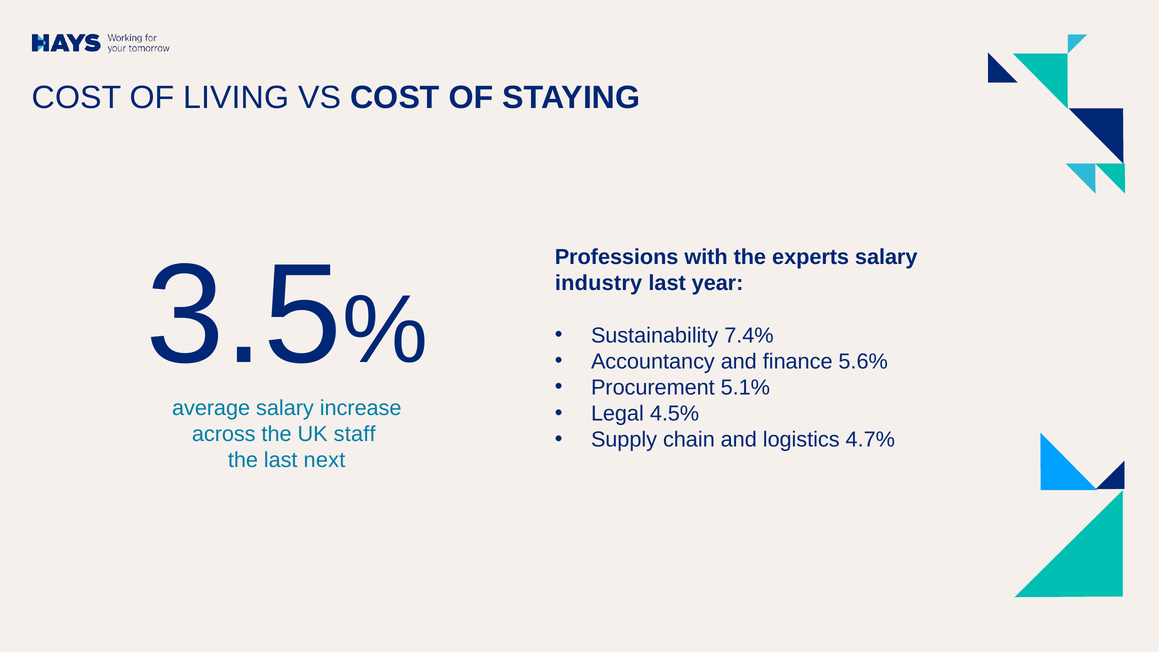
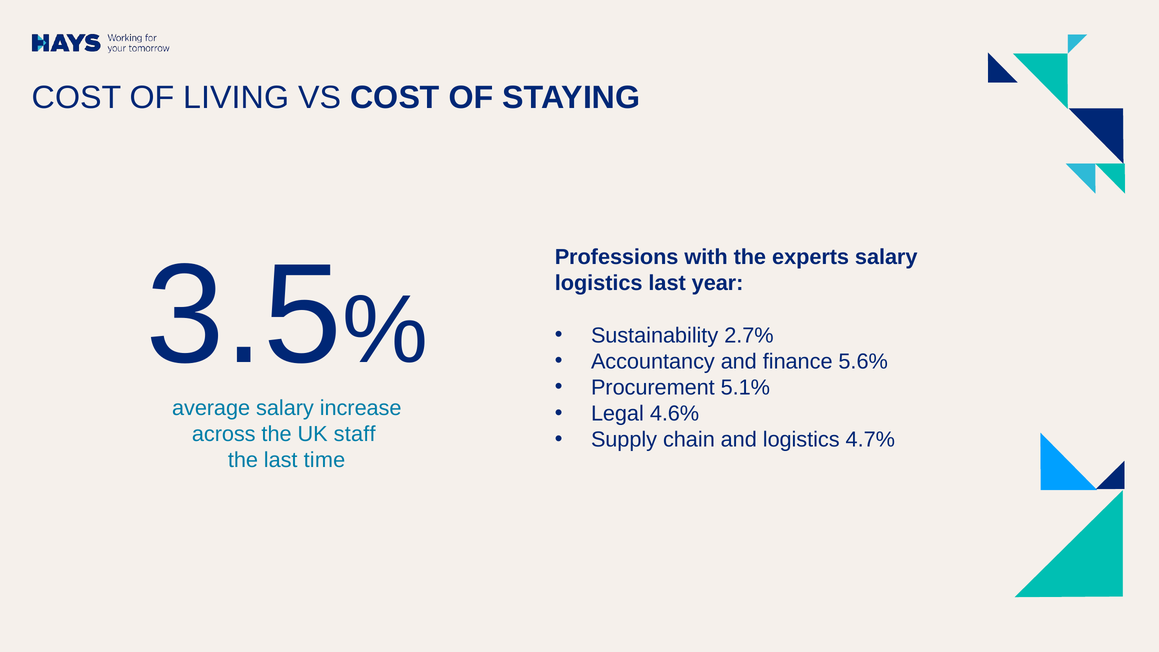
industry at (599, 283): industry -> logistics
7.4%: 7.4% -> 2.7%
4.5%: 4.5% -> 4.6%
next: next -> time
